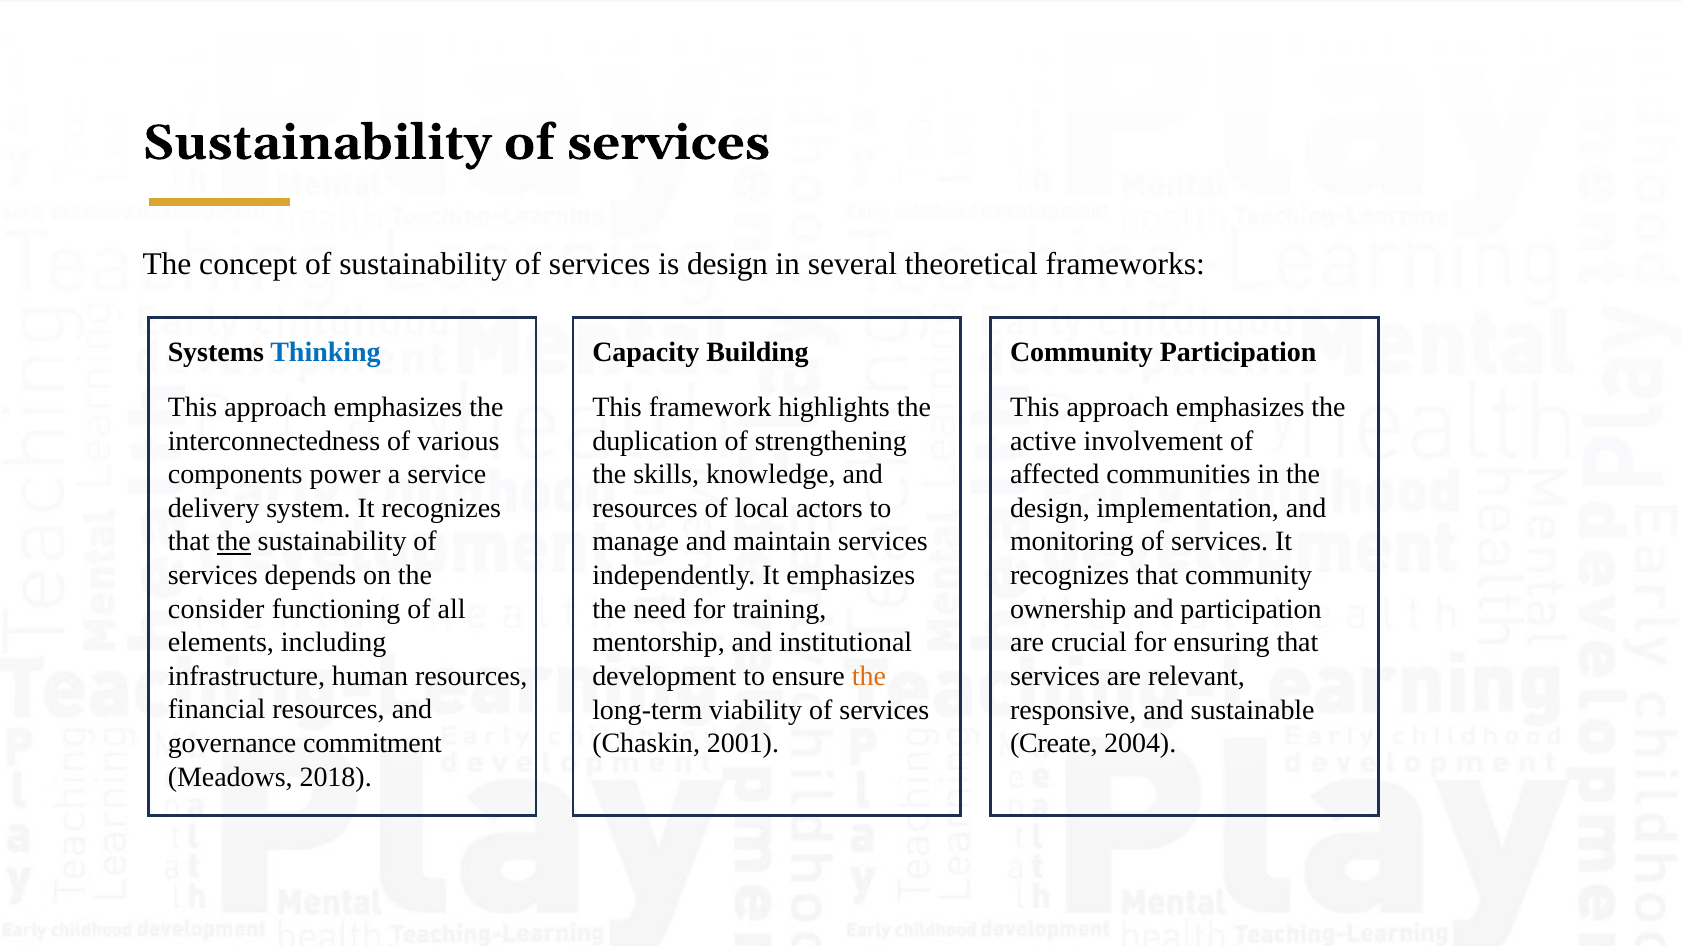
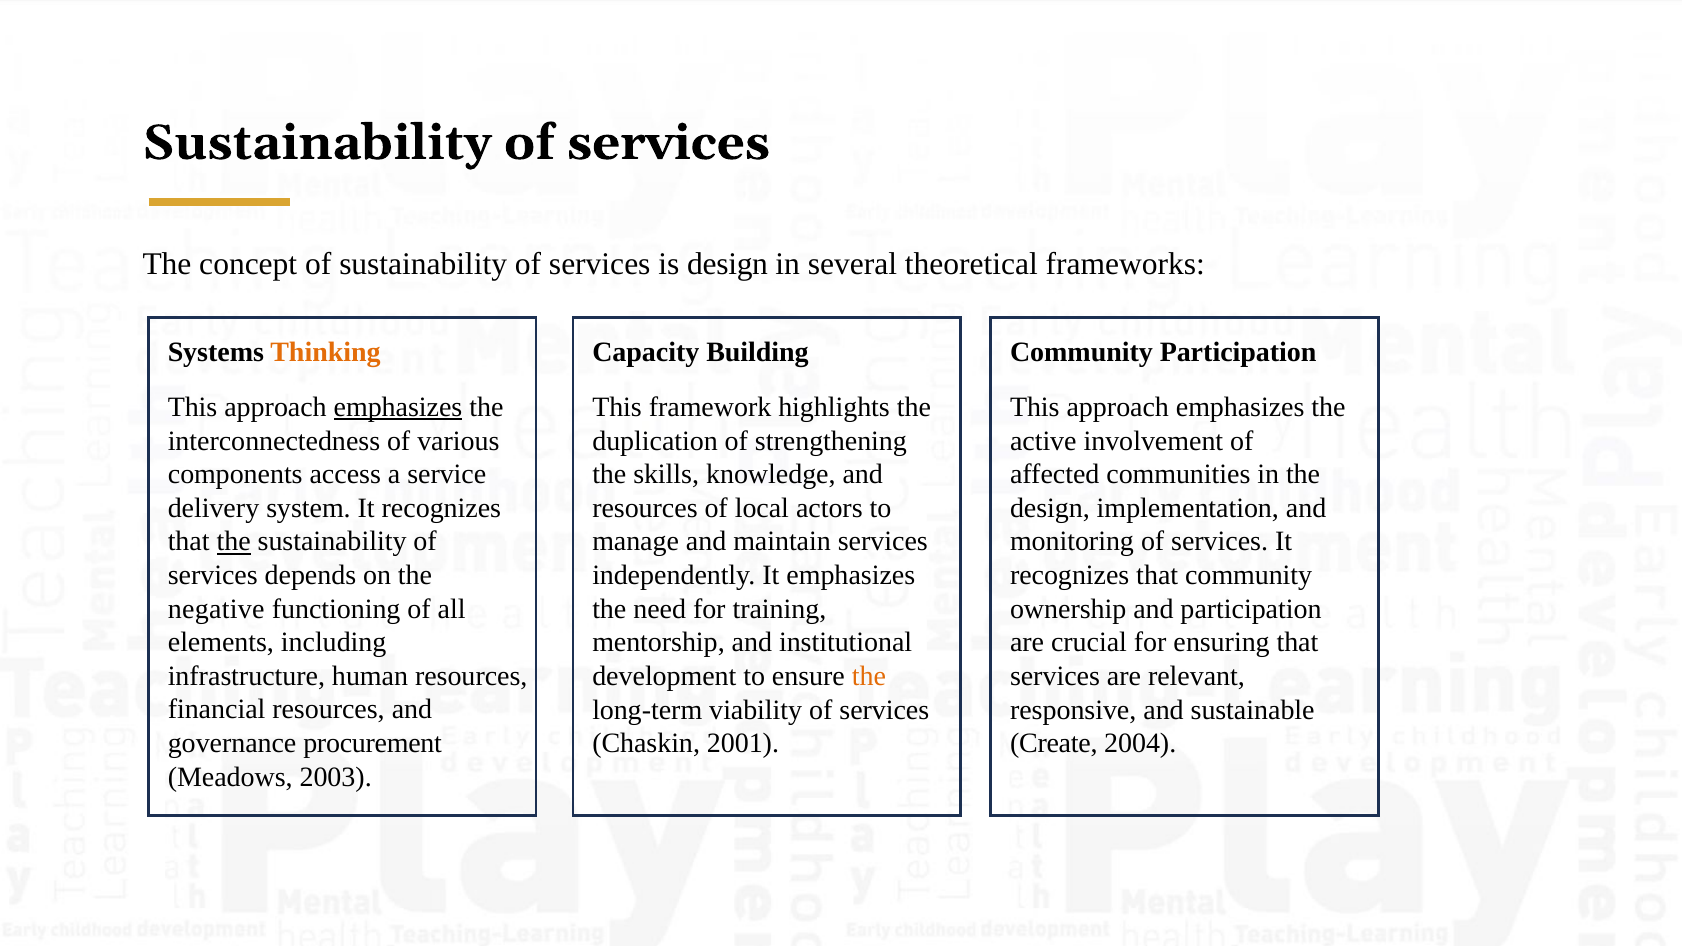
Thinking colour: blue -> orange
emphasizes at (398, 407) underline: none -> present
power: power -> access
consider: consider -> negative
commitment: commitment -> procurement
2018: 2018 -> 2003
